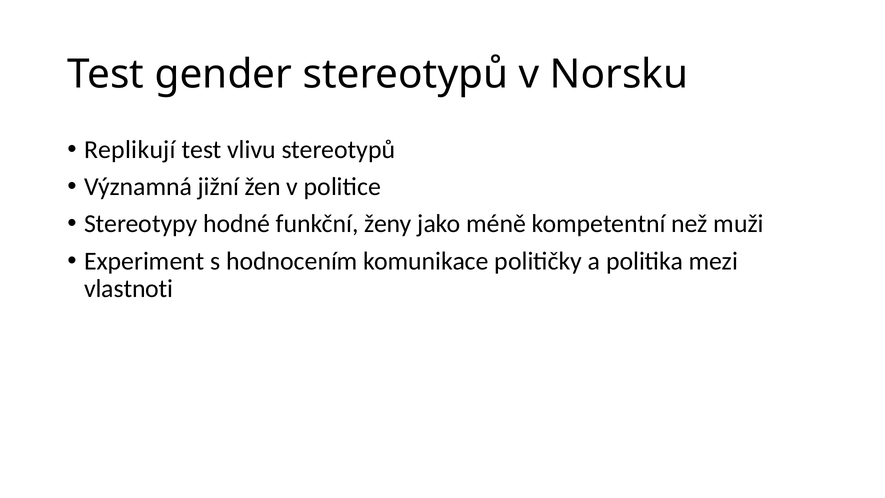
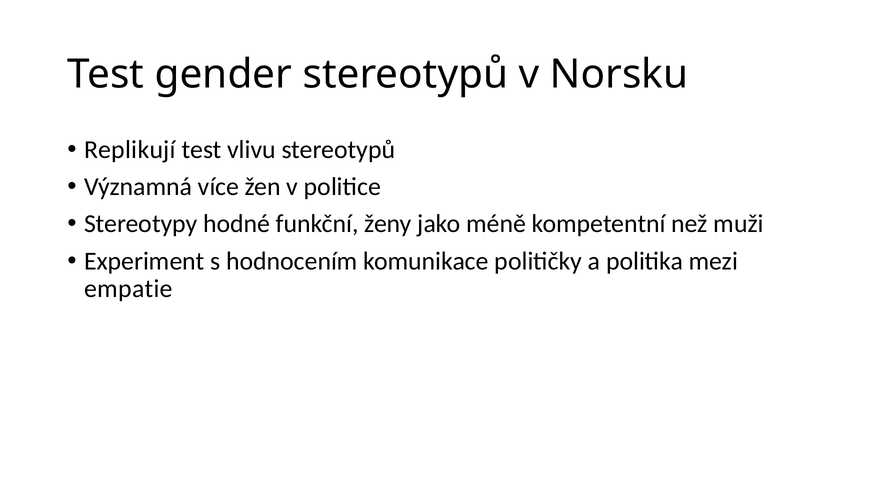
jižní: jižní -> více
vlastnoti: vlastnoti -> empatie
